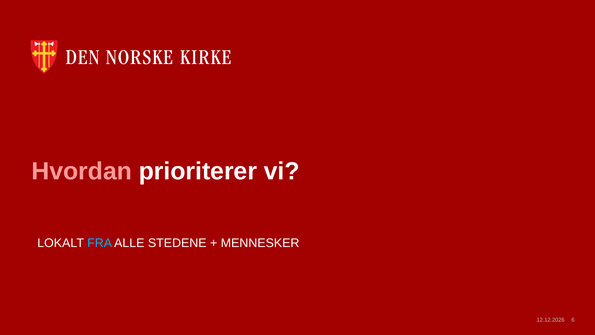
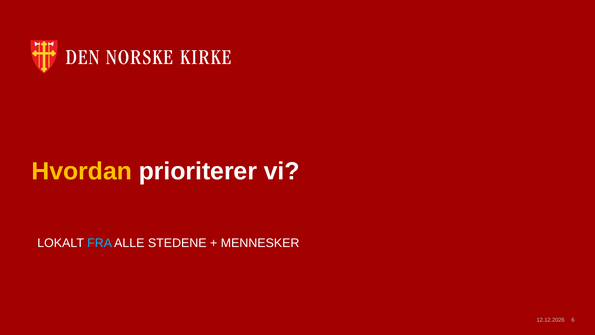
Hvordan colour: pink -> yellow
